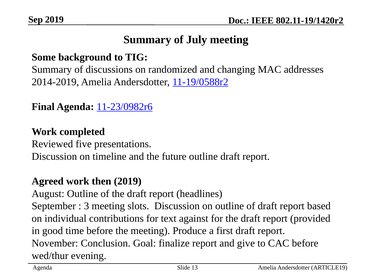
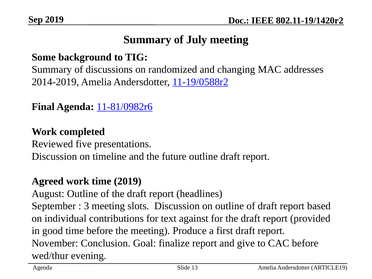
11-23/0982r6: 11-23/0982r6 -> 11-81/0982r6
work then: then -> time
